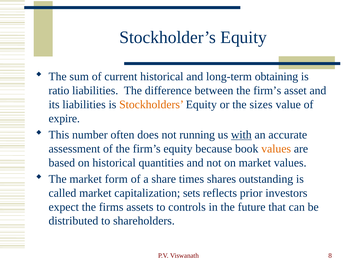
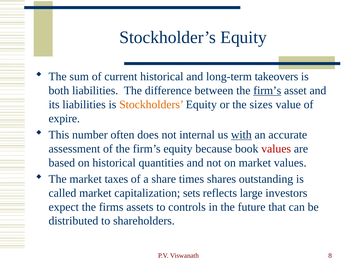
obtaining: obtaining -> takeovers
ratio: ratio -> both
firm’s at (267, 90) underline: none -> present
running: running -> internal
values at (276, 149) colour: orange -> red
form: form -> taxes
prior: prior -> large
